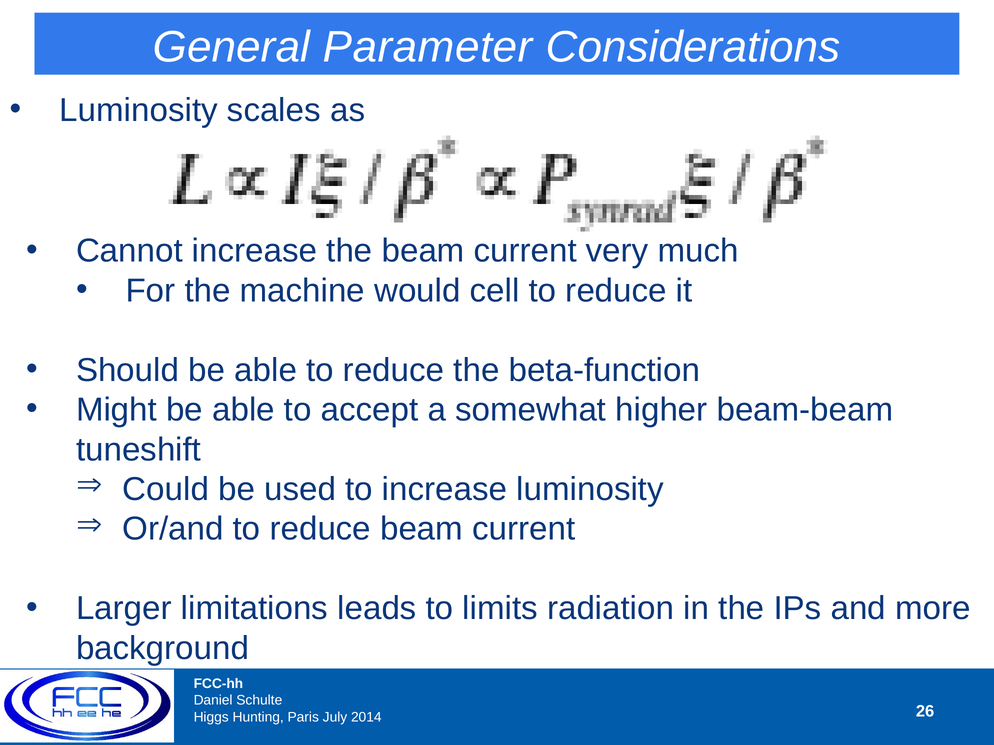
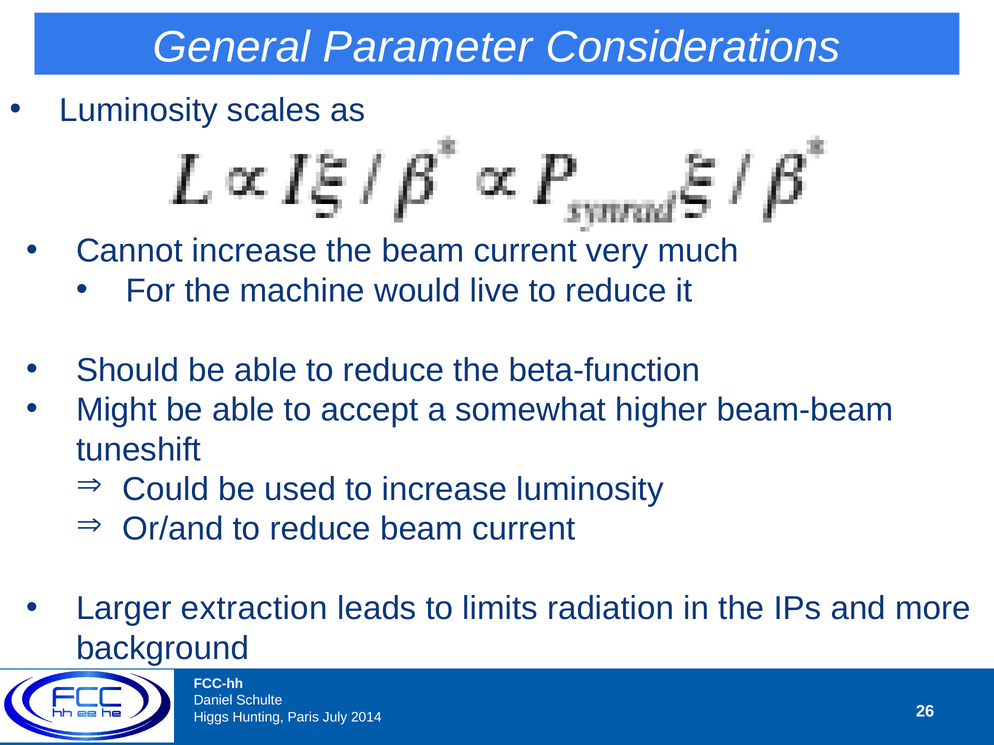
cell: cell -> live
limitations: limitations -> extraction
